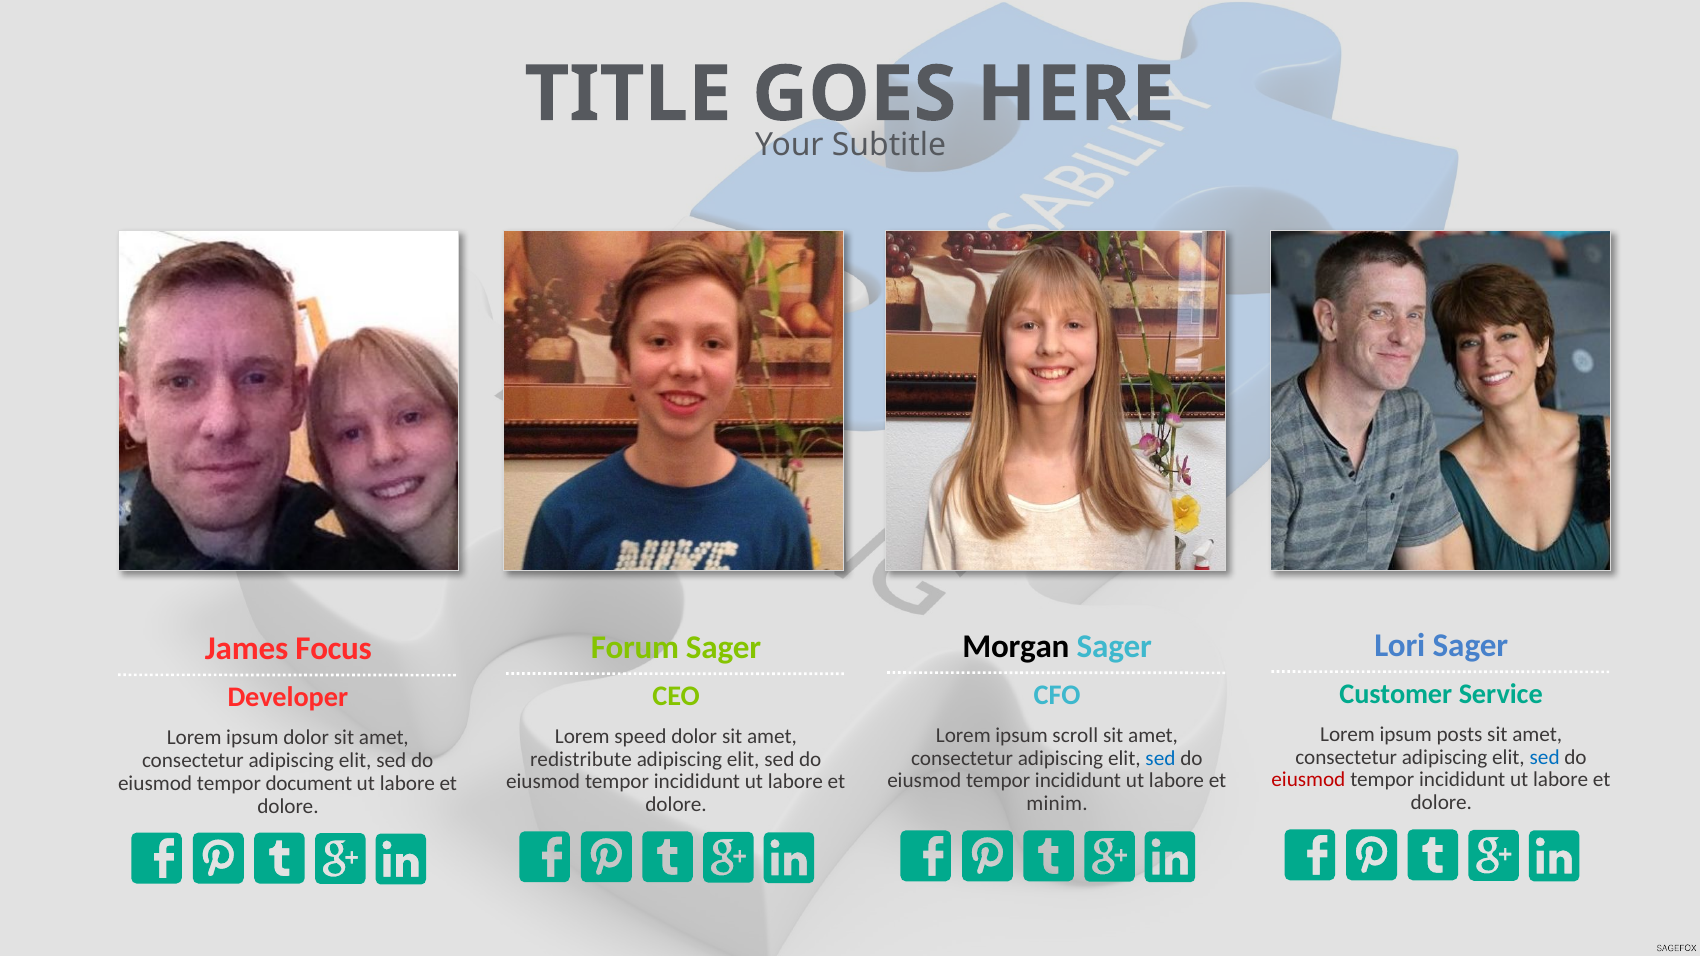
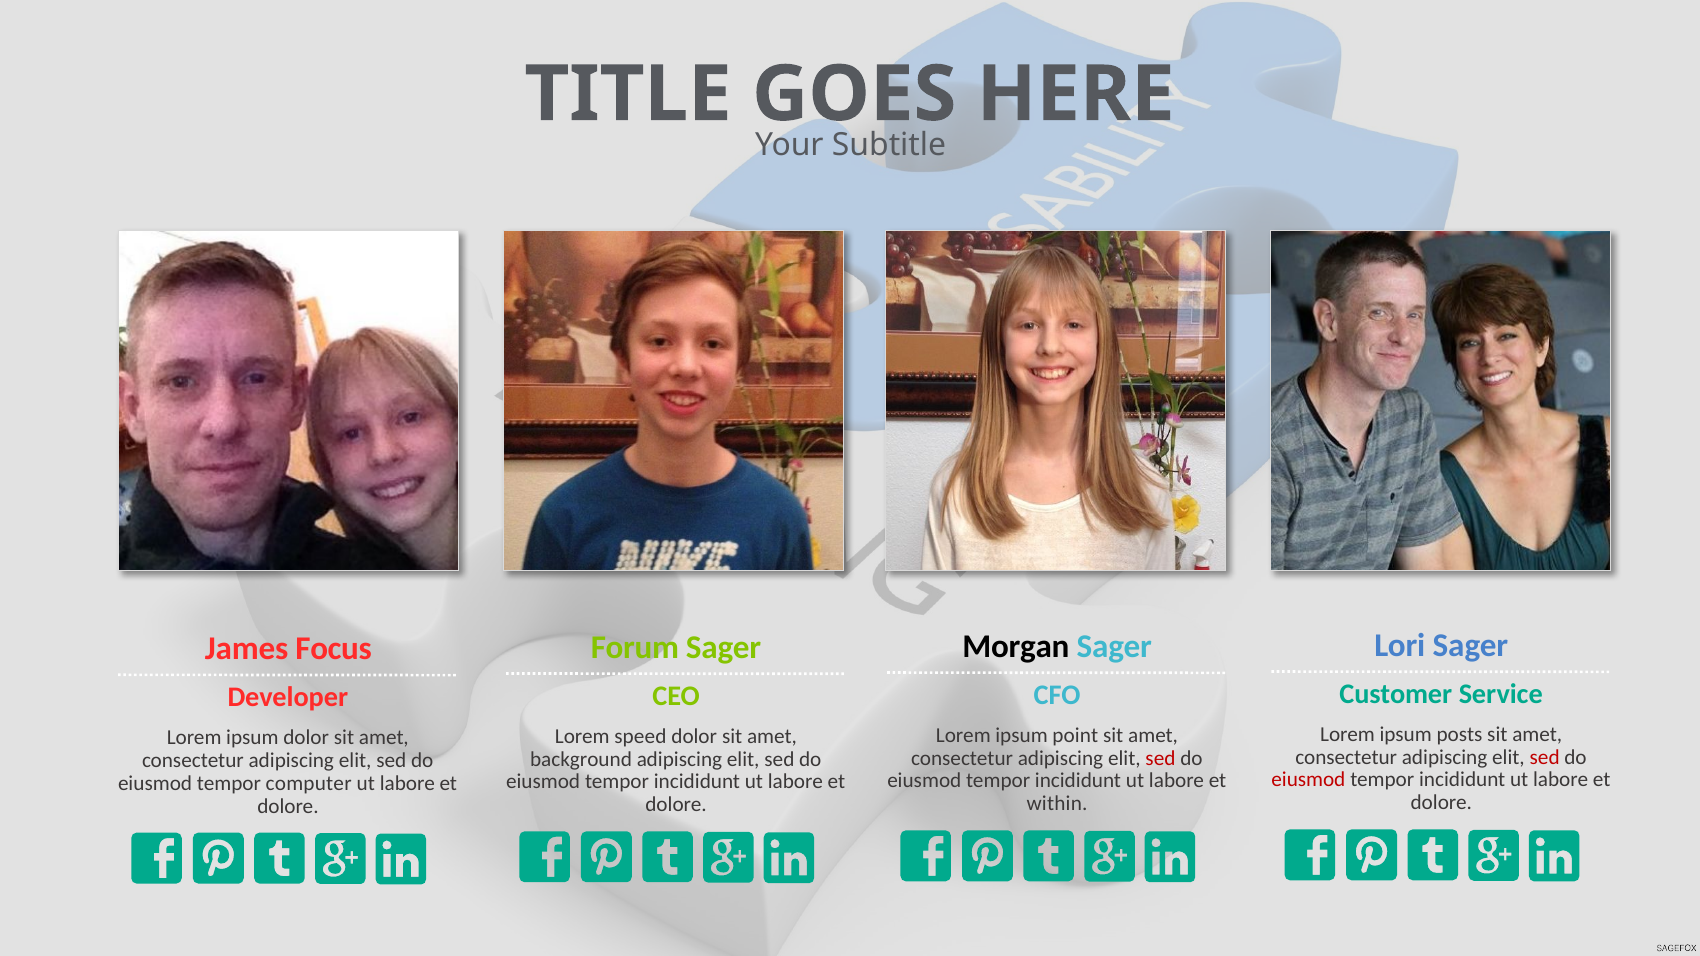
scroll: scroll -> point
sed at (1545, 757) colour: blue -> red
sed at (1160, 758) colour: blue -> red
redistribute: redistribute -> background
document: document -> computer
minim: minim -> within
